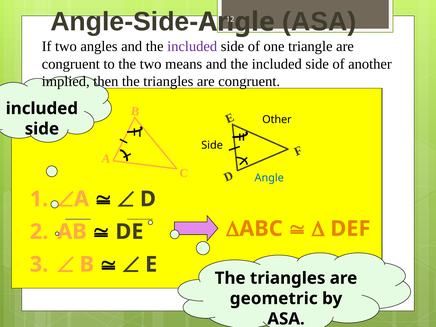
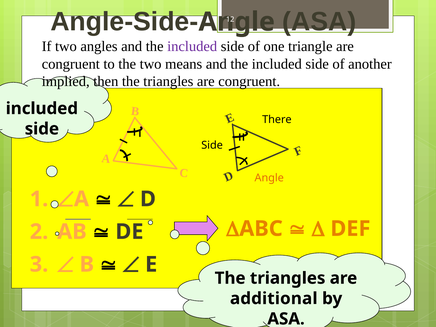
Other: Other -> There
Angle at (269, 178) colour: blue -> orange
geometric: geometric -> additional
